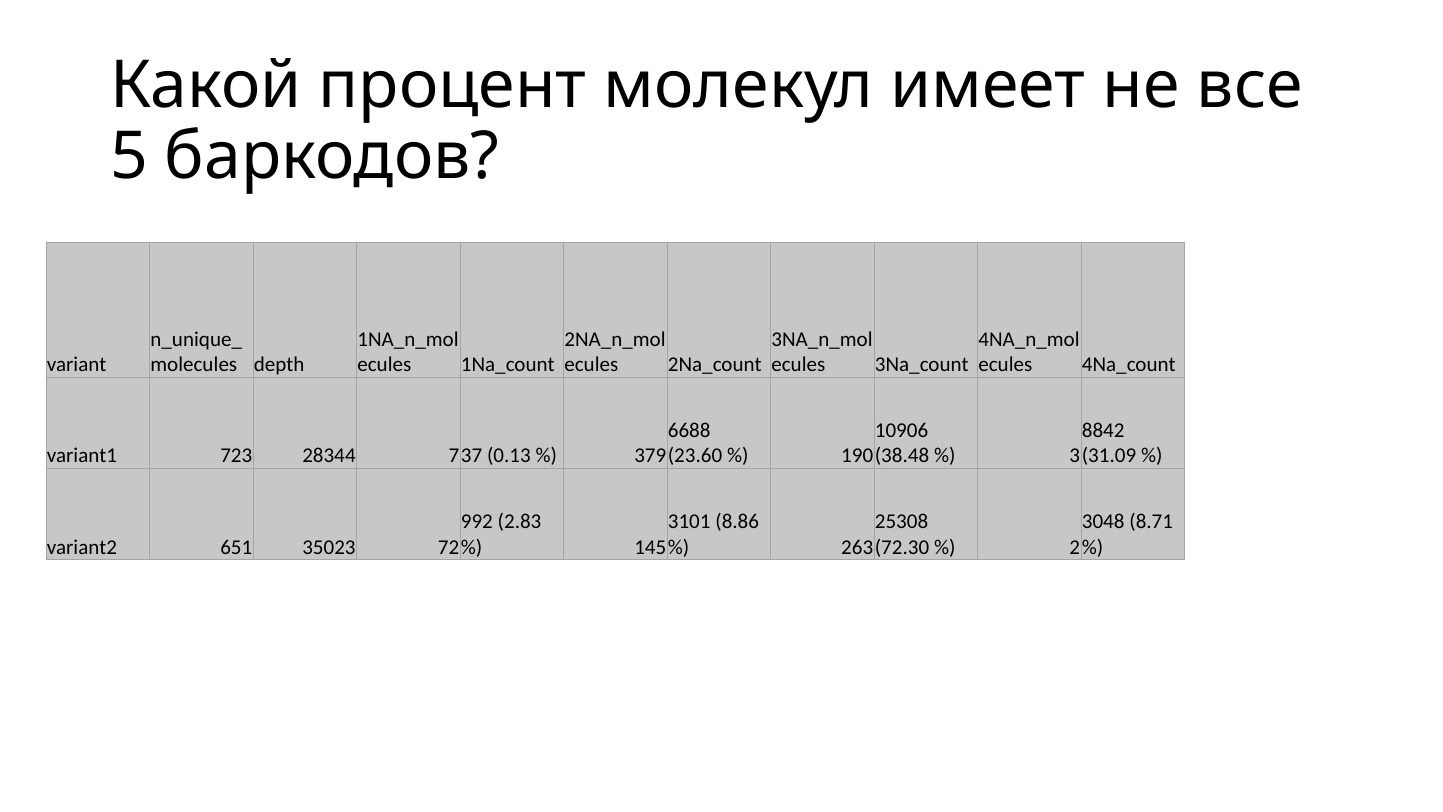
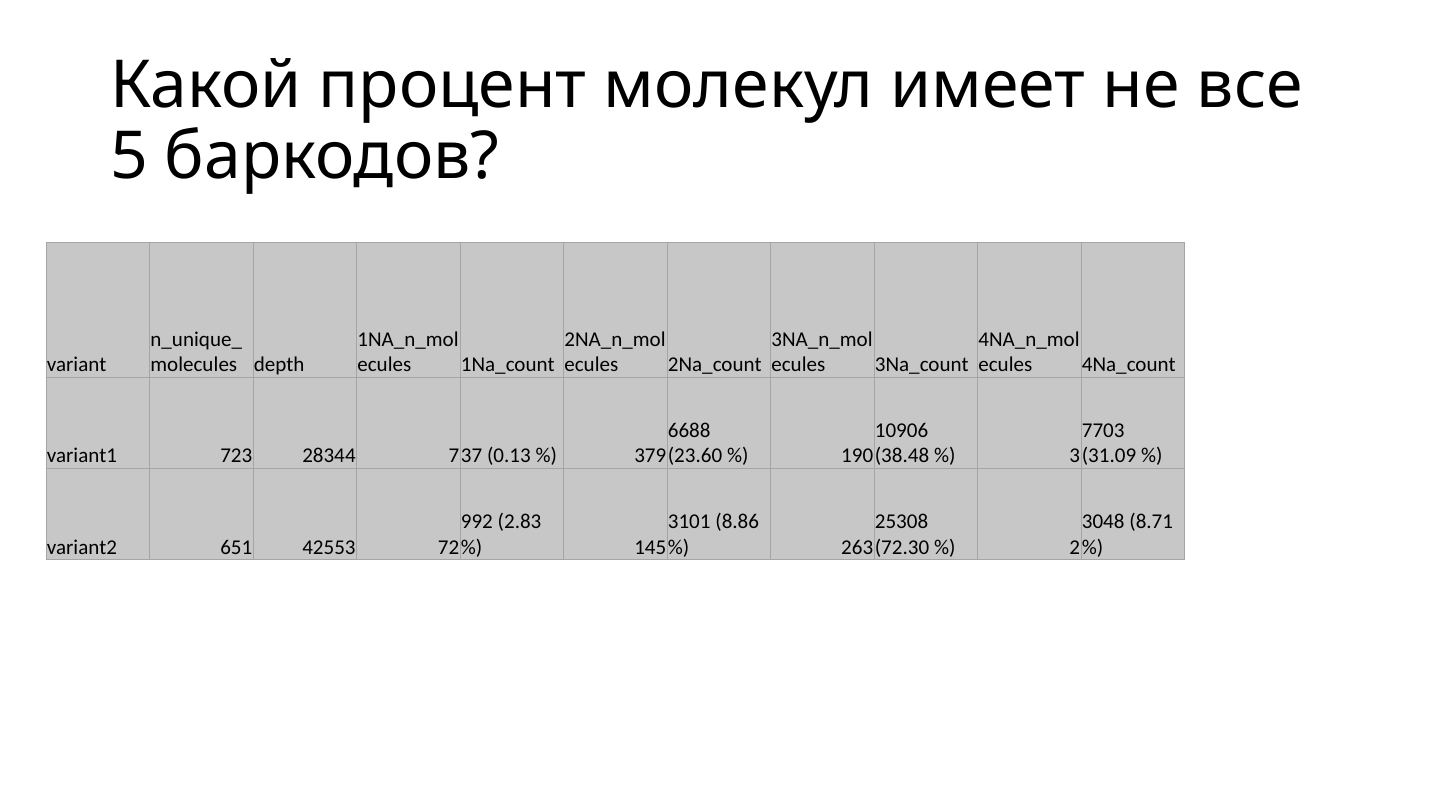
8842: 8842 -> 7703
35023: 35023 -> 42553
